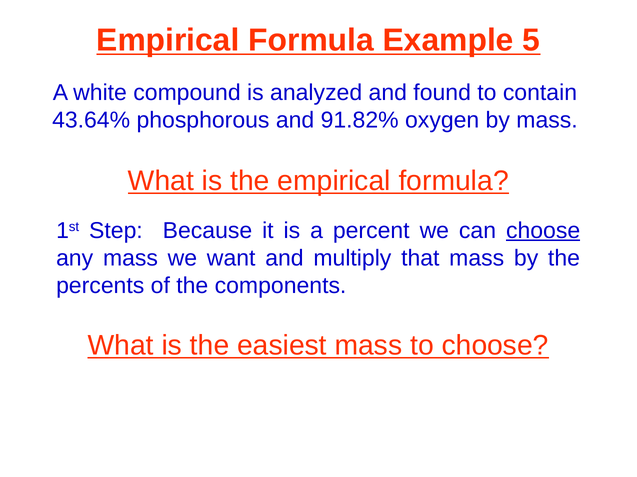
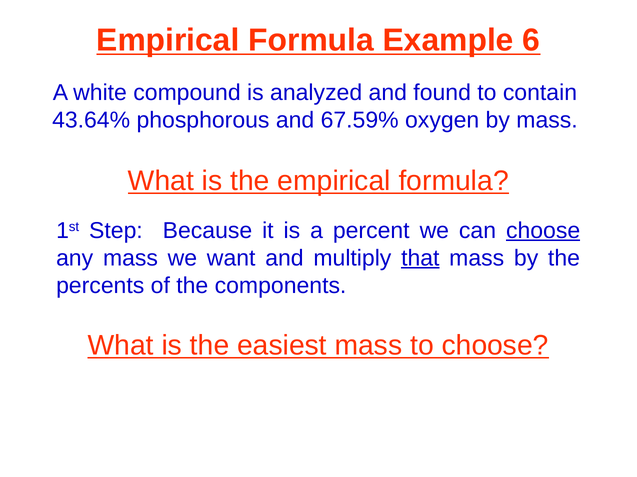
5: 5 -> 6
91.82%: 91.82% -> 67.59%
that underline: none -> present
